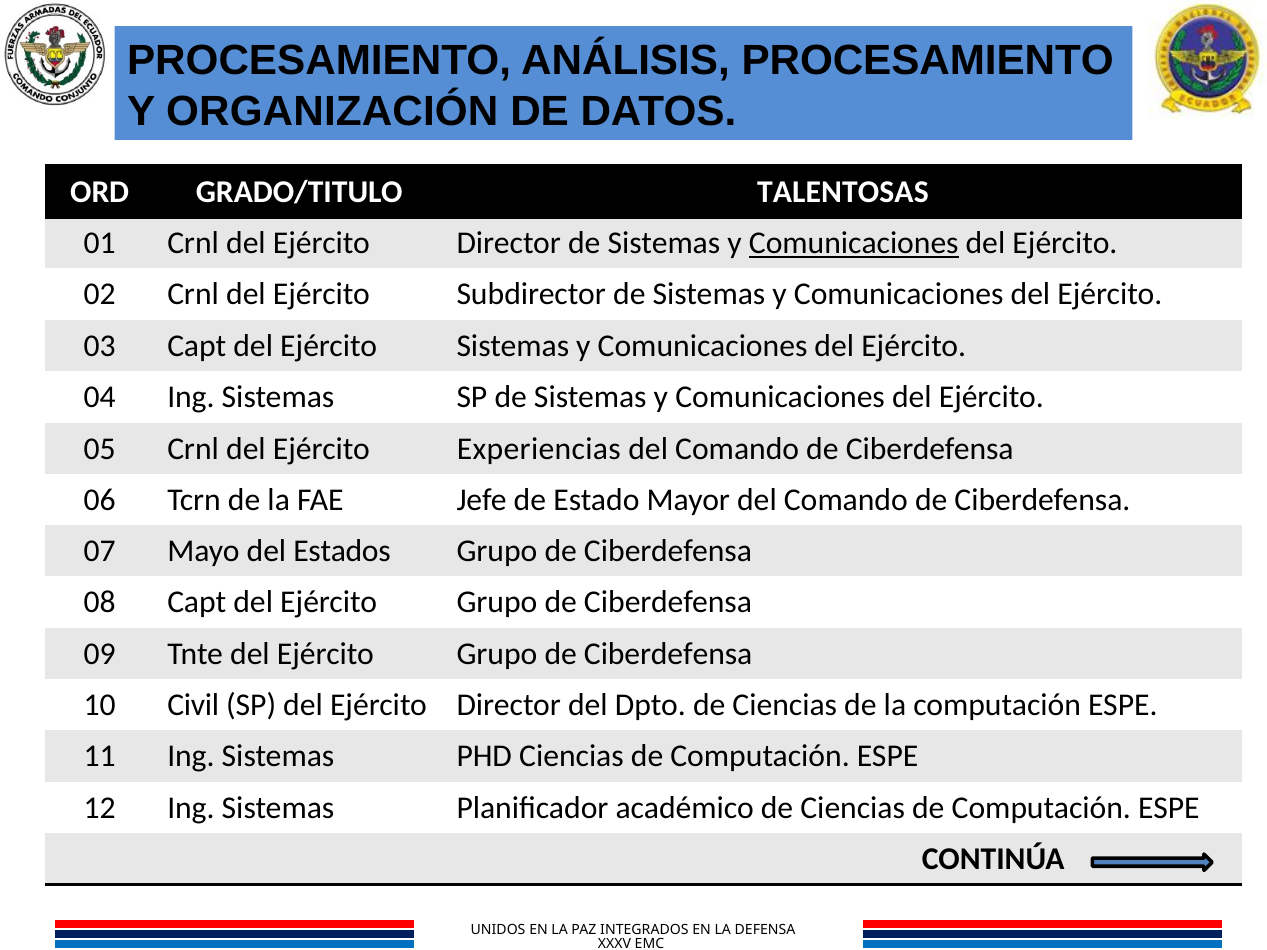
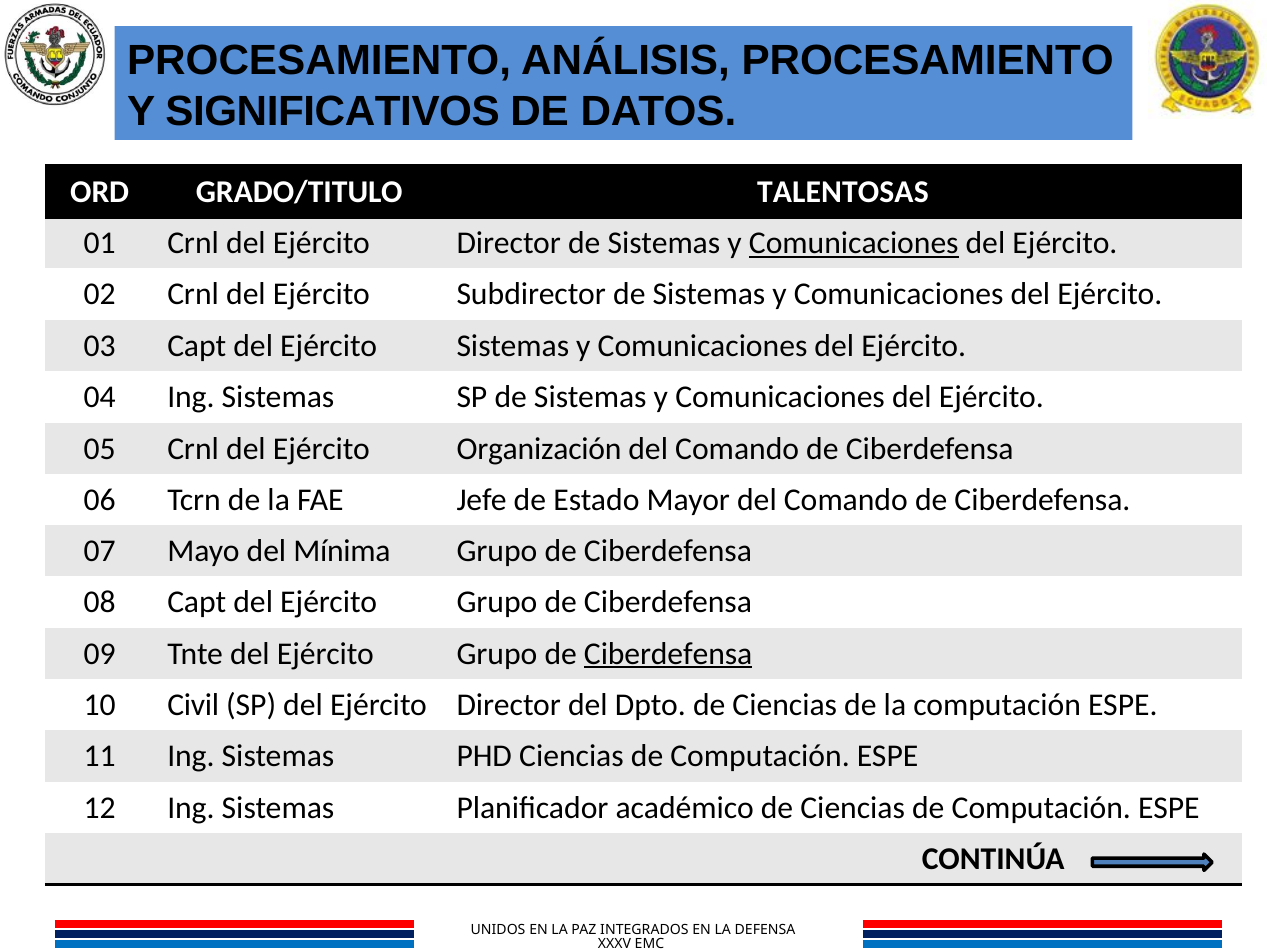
ORGANIZACIÓN: ORGANIZACIÓN -> SIGNIFICATIVOS
Experiencias: Experiencias -> Organización
Estados: Estados -> Mínima
Ciberdefensa at (668, 654) underline: none -> present
